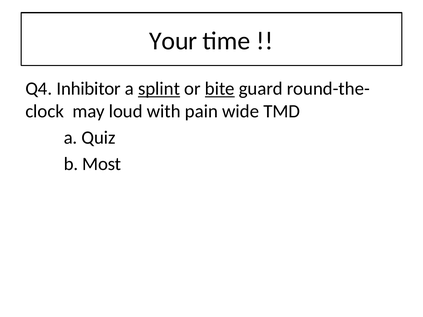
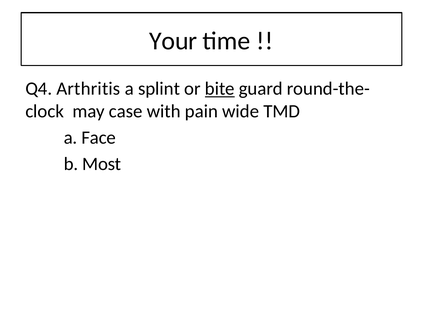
Inhibitor: Inhibitor -> Arthritis
splint underline: present -> none
loud: loud -> case
Quiz: Quiz -> Face
